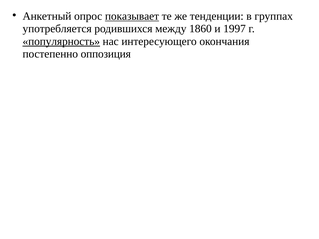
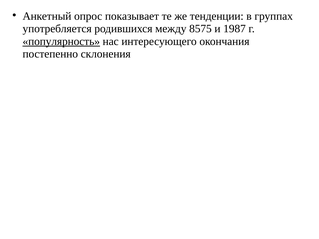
показывает underline: present -> none
1860: 1860 -> 8575
1997: 1997 -> 1987
оппозиция: оппозиция -> склонения
